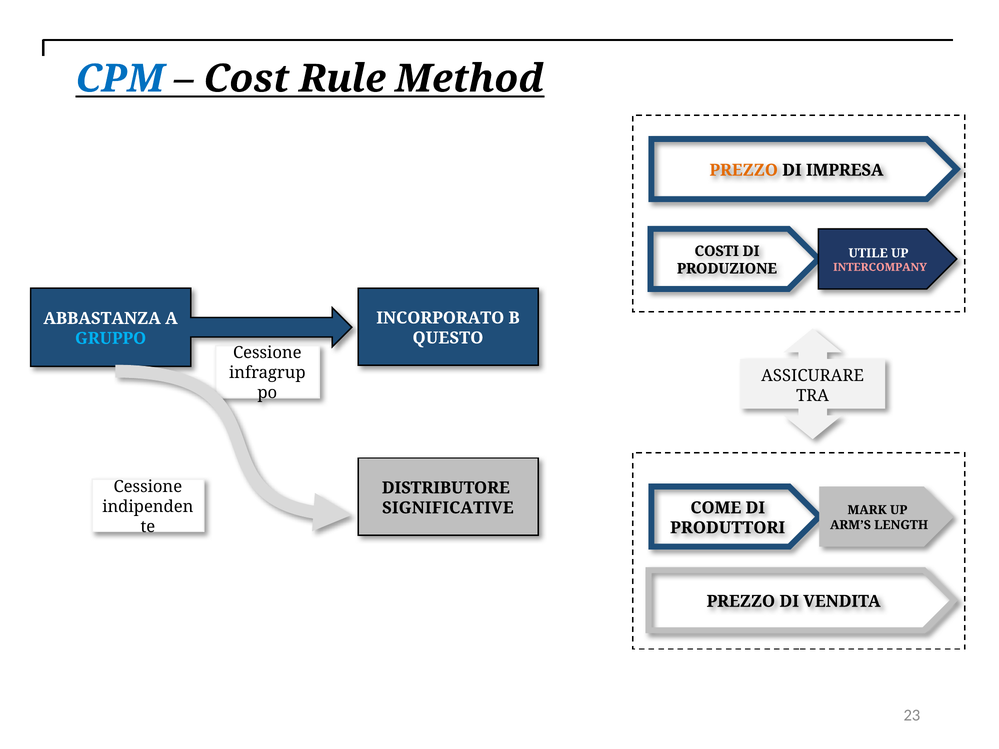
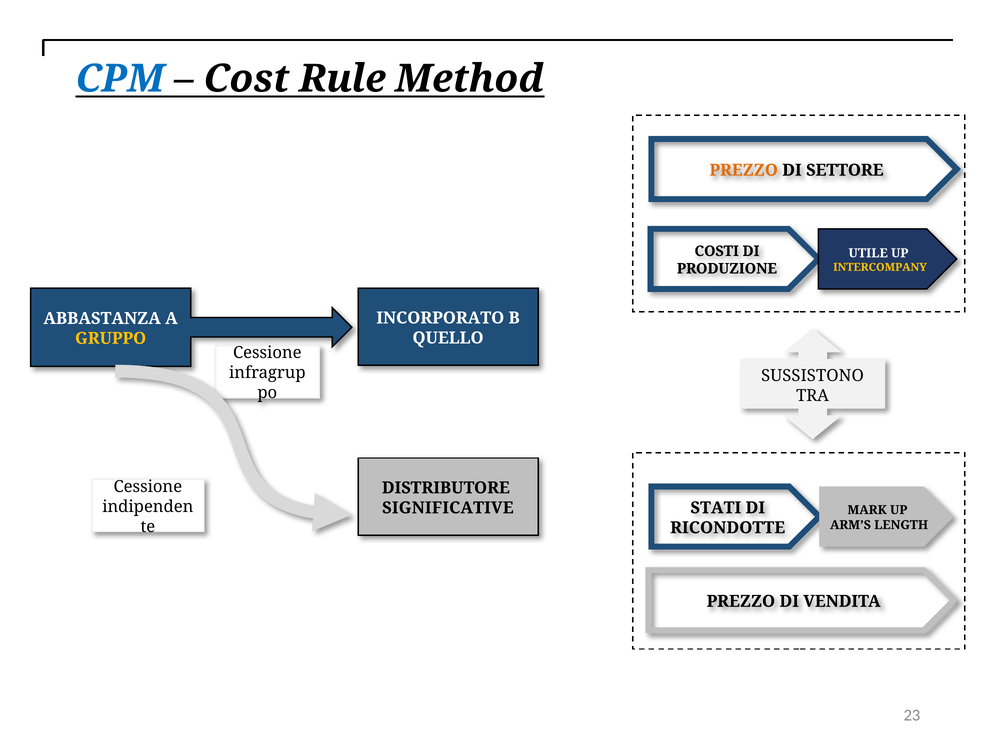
IMPRESA: IMPRESA -> SETTORE
INTERCOMPANY colour: pink -> yellow
QUESTO: QUESTO -> QUELLO
GRUPPO colour: light blue -> yellow
ASSICURARE: ASSICURARE -> SUSSISTONO
COME: COME -> STATI
PRODUTTORI: PRODUTTORI -> RICONDOTTE
